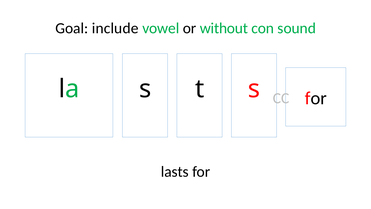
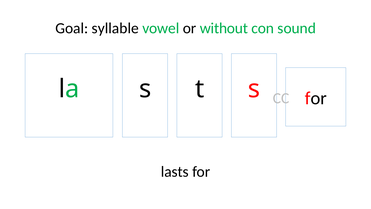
include: include -> syllable
